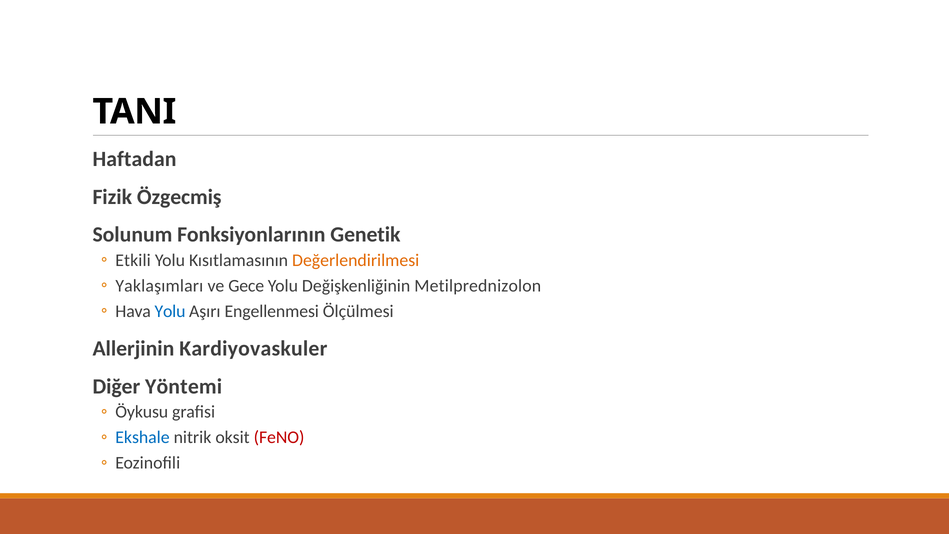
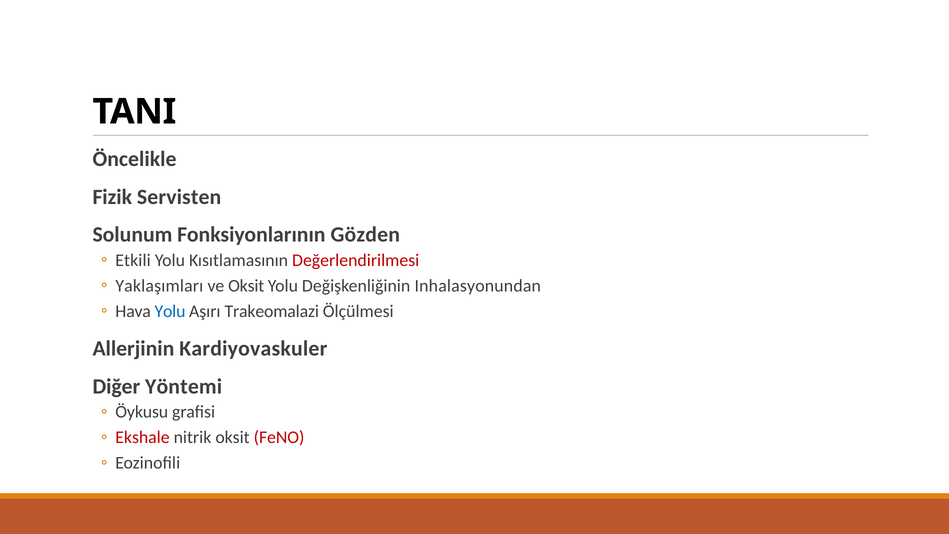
Haftadan: Haftadan -> Öncelikle
Özgecmiş: Özgecmiş -> Servisten
Genetik: Genetik -> Gözden
Değerlendirilmesi colour: orange -> red
ve Gece: Gece -> Oksit
Metilprednizolon: Metilprednizolon -> Inhalasyonundan
Engellenmesi: Engellenmesi -> Trakeomalazi
Ekshale colour: blue -> red
